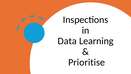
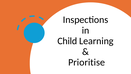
Data: Data -> Child
